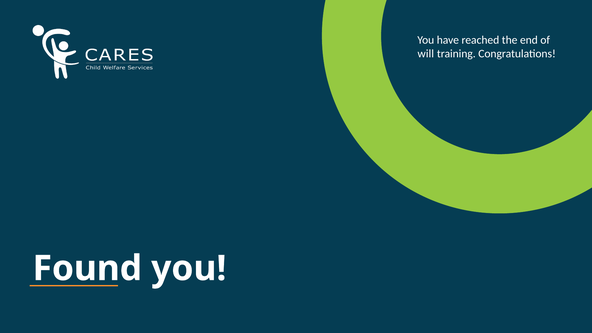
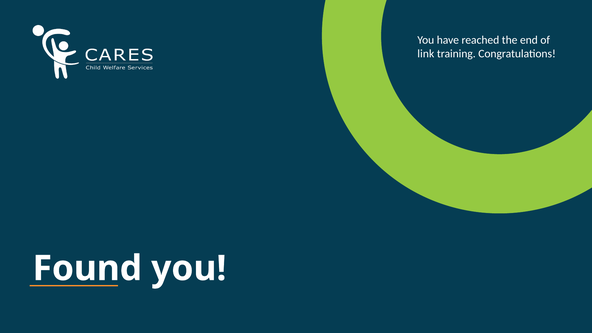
will: will -> link
